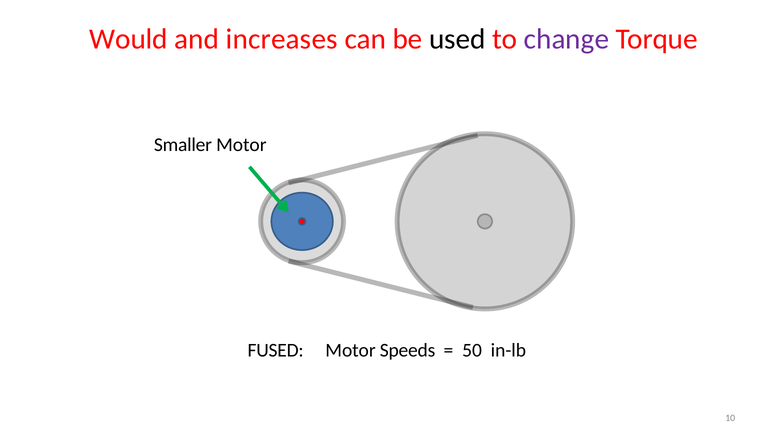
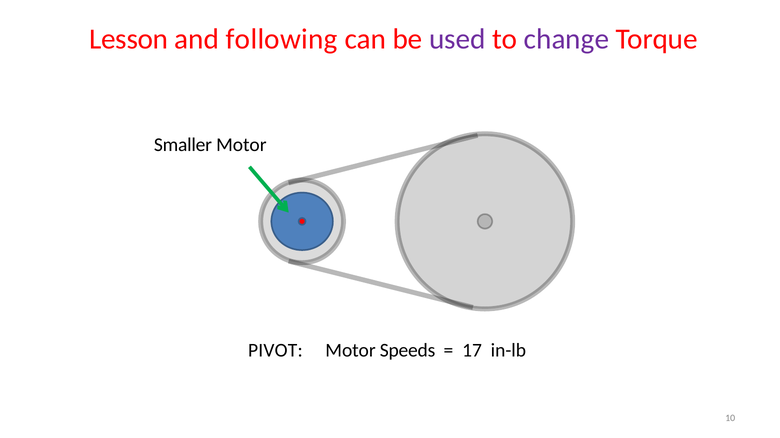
Would: Would -> Lesson
increases: increases -> following
used colour: black -> purple
FUSED: FUSED -> PIVOT
50: 50 -> 17
